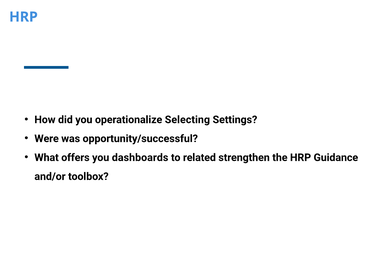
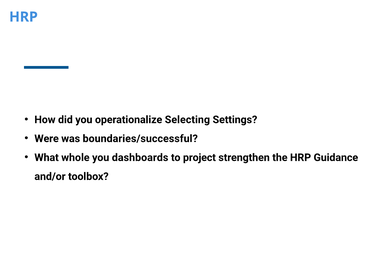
opportunity/successful: opportunity/successful -> boundaries/successful
offers: offers -> whole
related: related -> project
